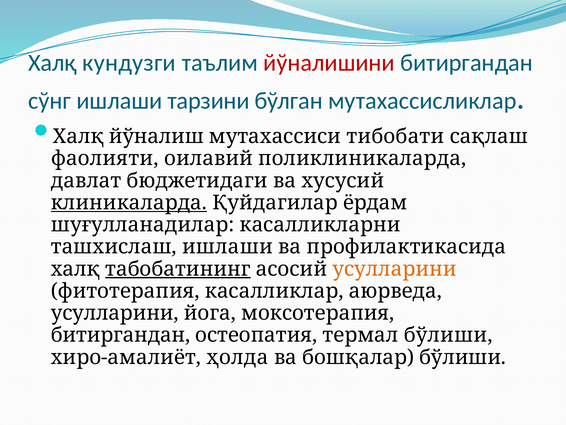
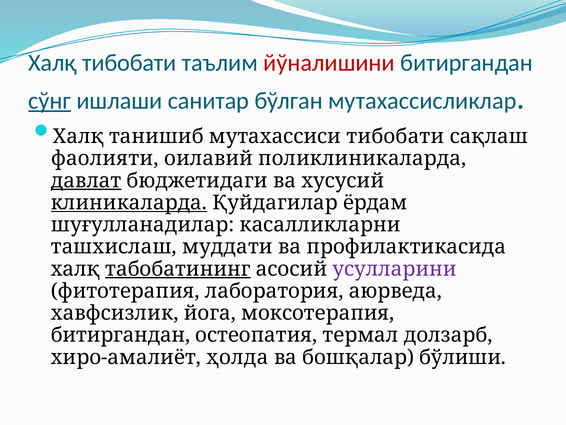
Халқ кундузги: кундузги -> тибобати
сўнг underline: none -> present
тарзини: тарзини -> санитар
йўналиш: йўналиш -> танишиб
давлат underline: none -> present
ташхислаш ишлаши: ишлаши -> муддати
усулларини at (395, 269) colour: orange -> purple
касалликлар: касалликлар -> лаборатория
усулларини at (115, 313): усулларини -> хавфсизлик
термал бўлиши: бўлиши -> долзарб
